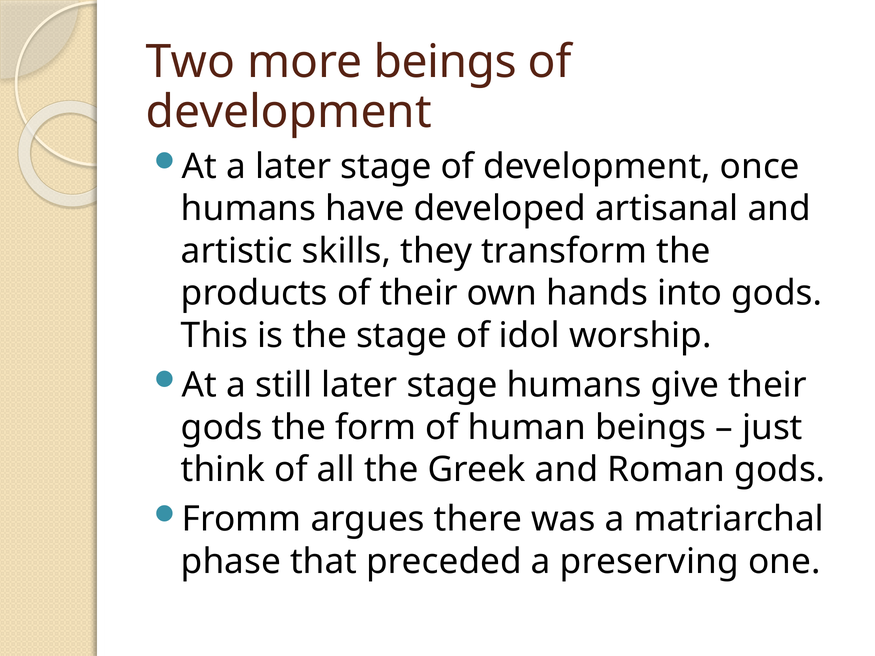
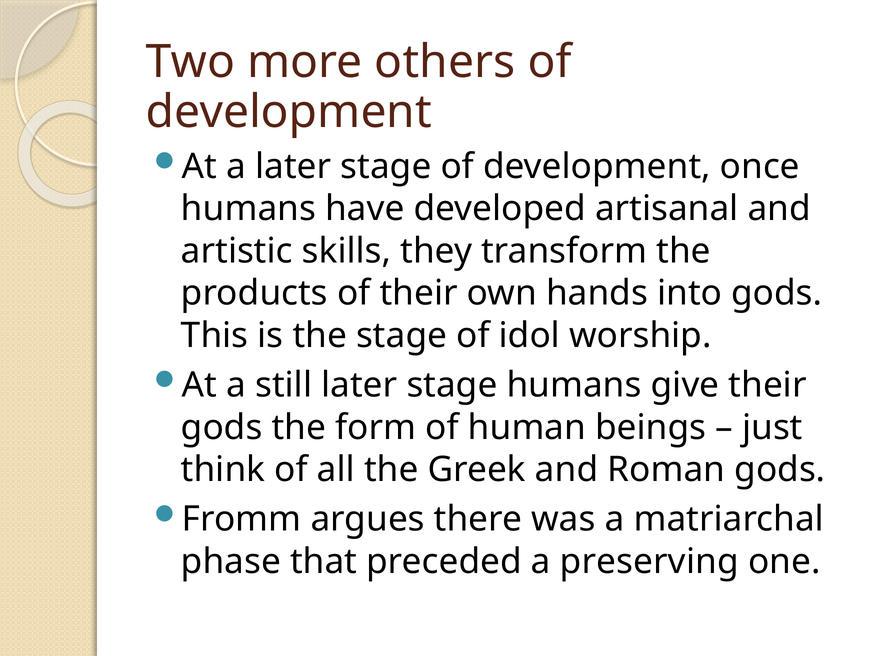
more beings: beings -> others
